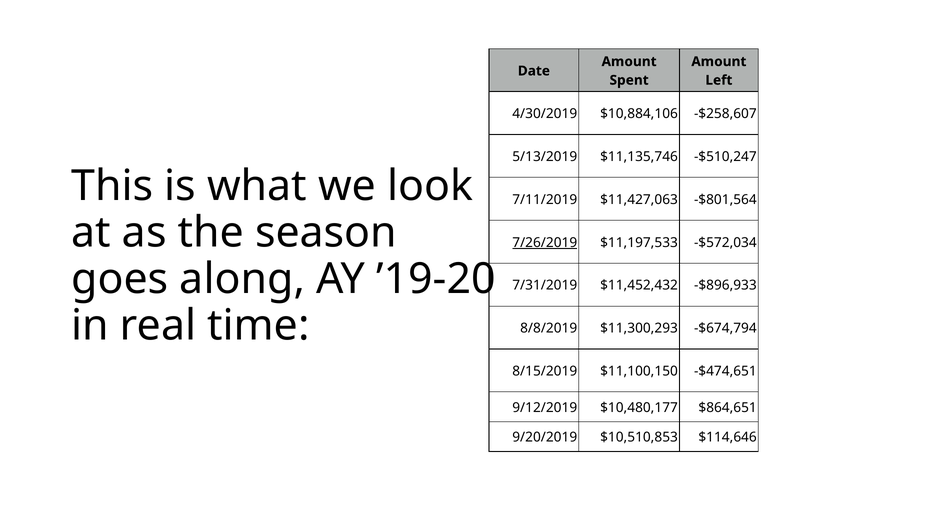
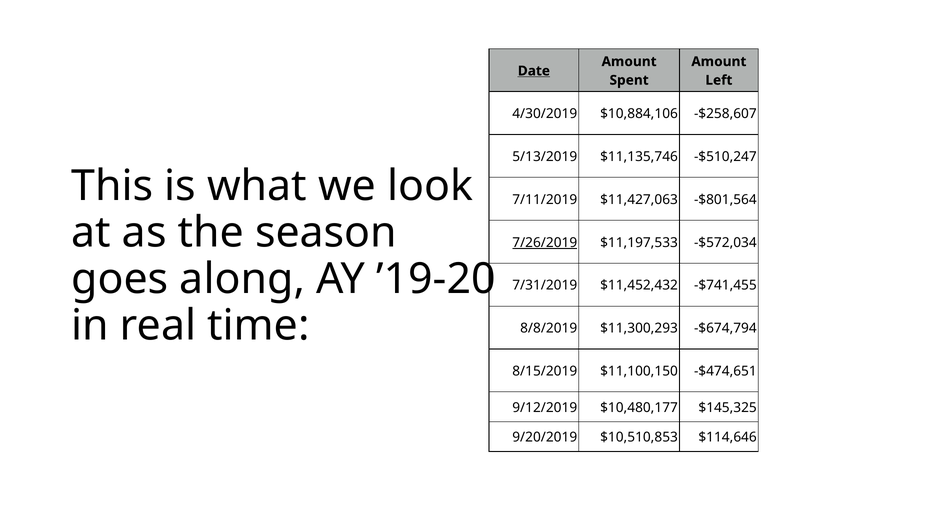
Date underline: none -> present
-$896,933: -$896,933 -> -$741,455
$864,651: $864,651 -> $145,325
